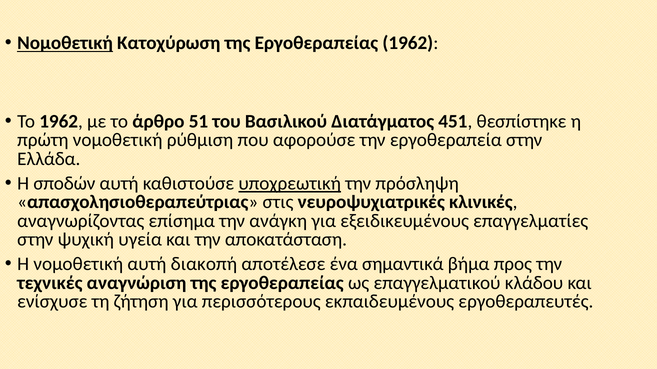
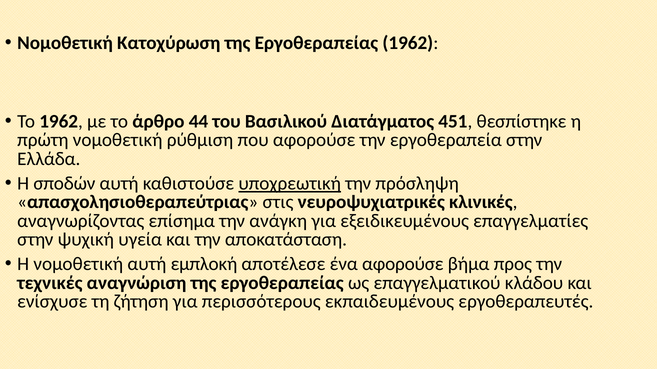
Νομοθετική at (65, 43) underline: present -> none
51: 51 -> 44
διακοπή: διακοπή -> εμπλοκή
ένα σημαντικά: σημαντικά -> αφορούσε
